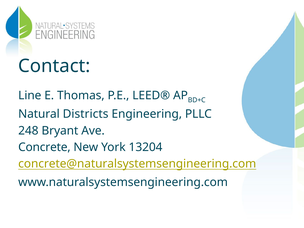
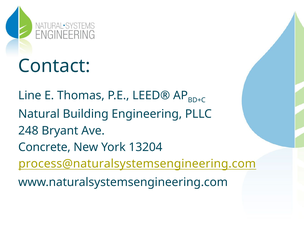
Districts: Districts -> Building
concrete@naturalsystemsengineering.com: concrete@naturalsystemsengineering.com -> process@naturalsystemsengineering.com
